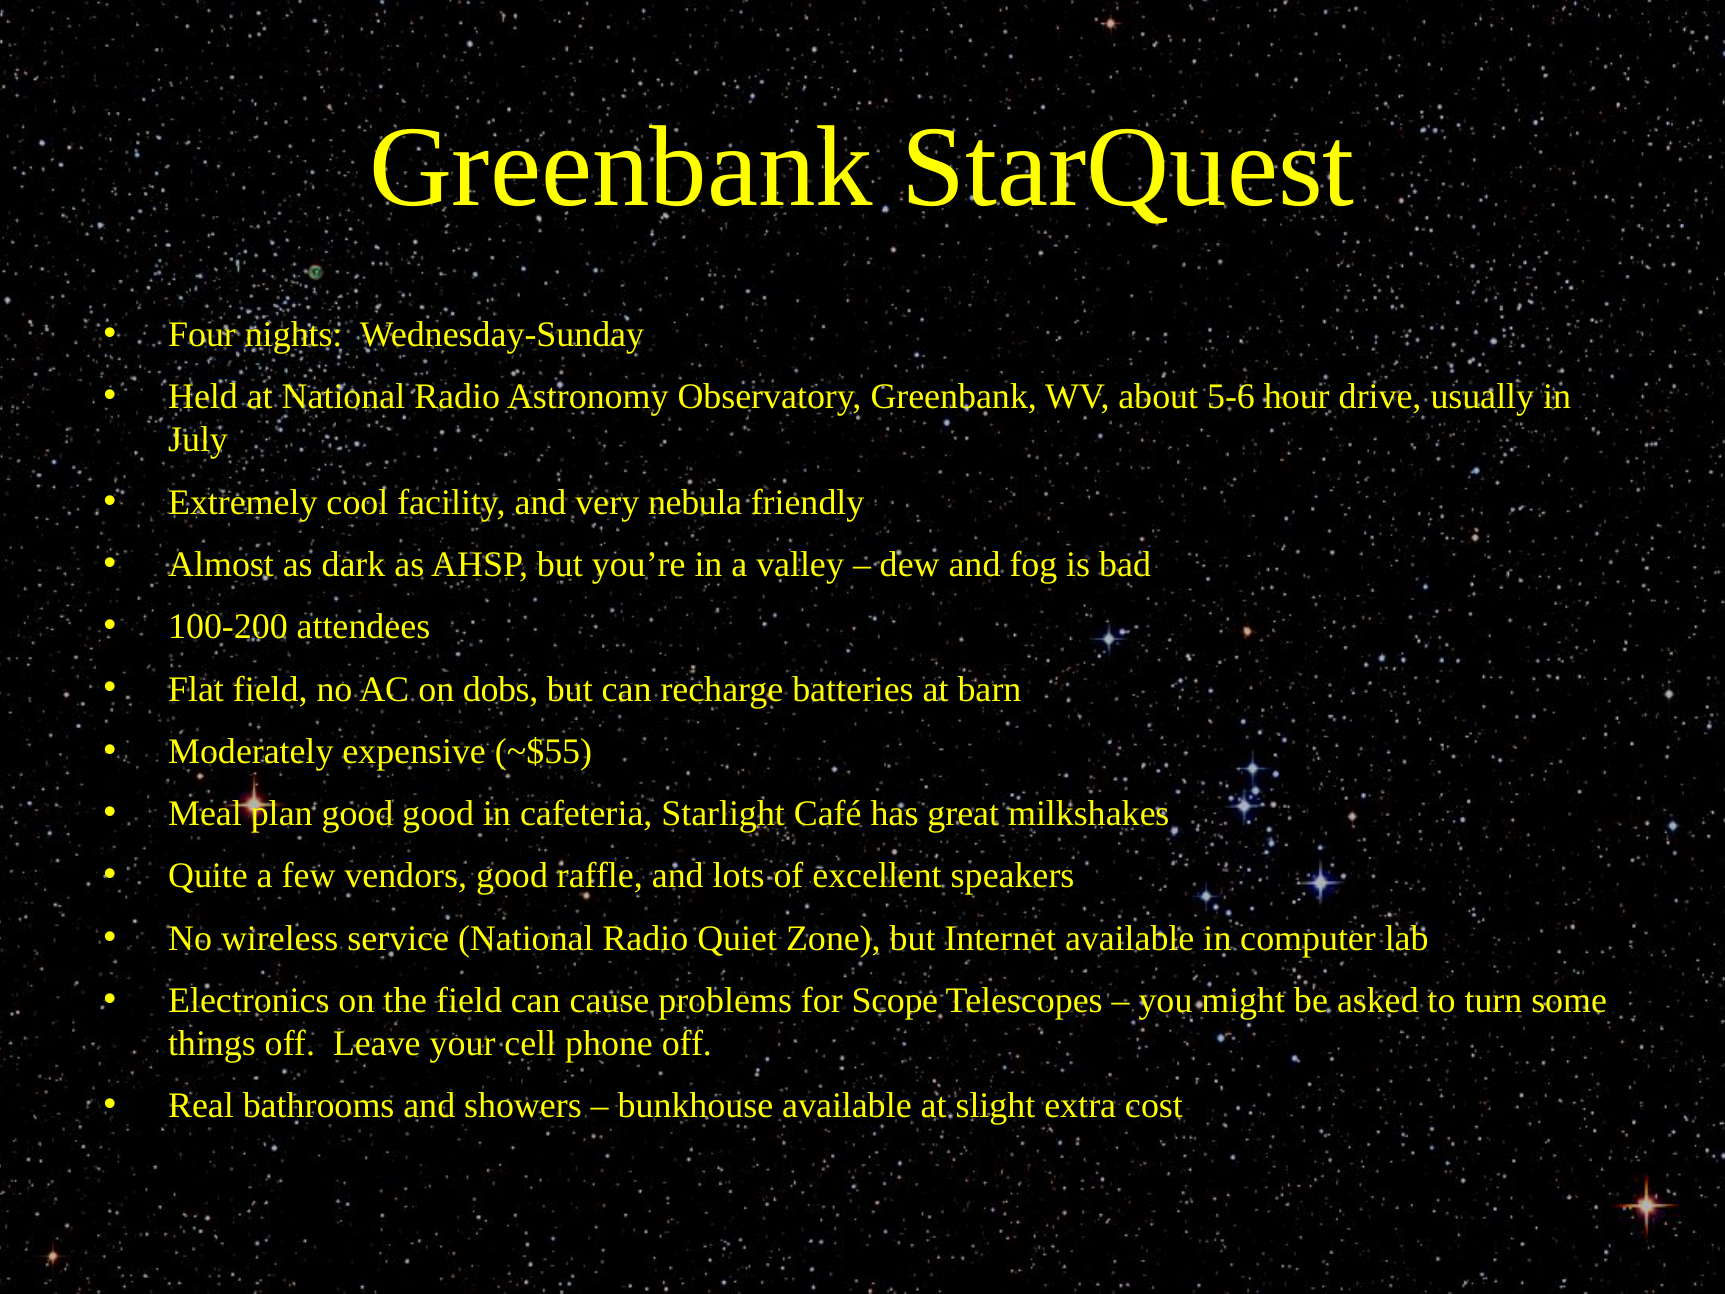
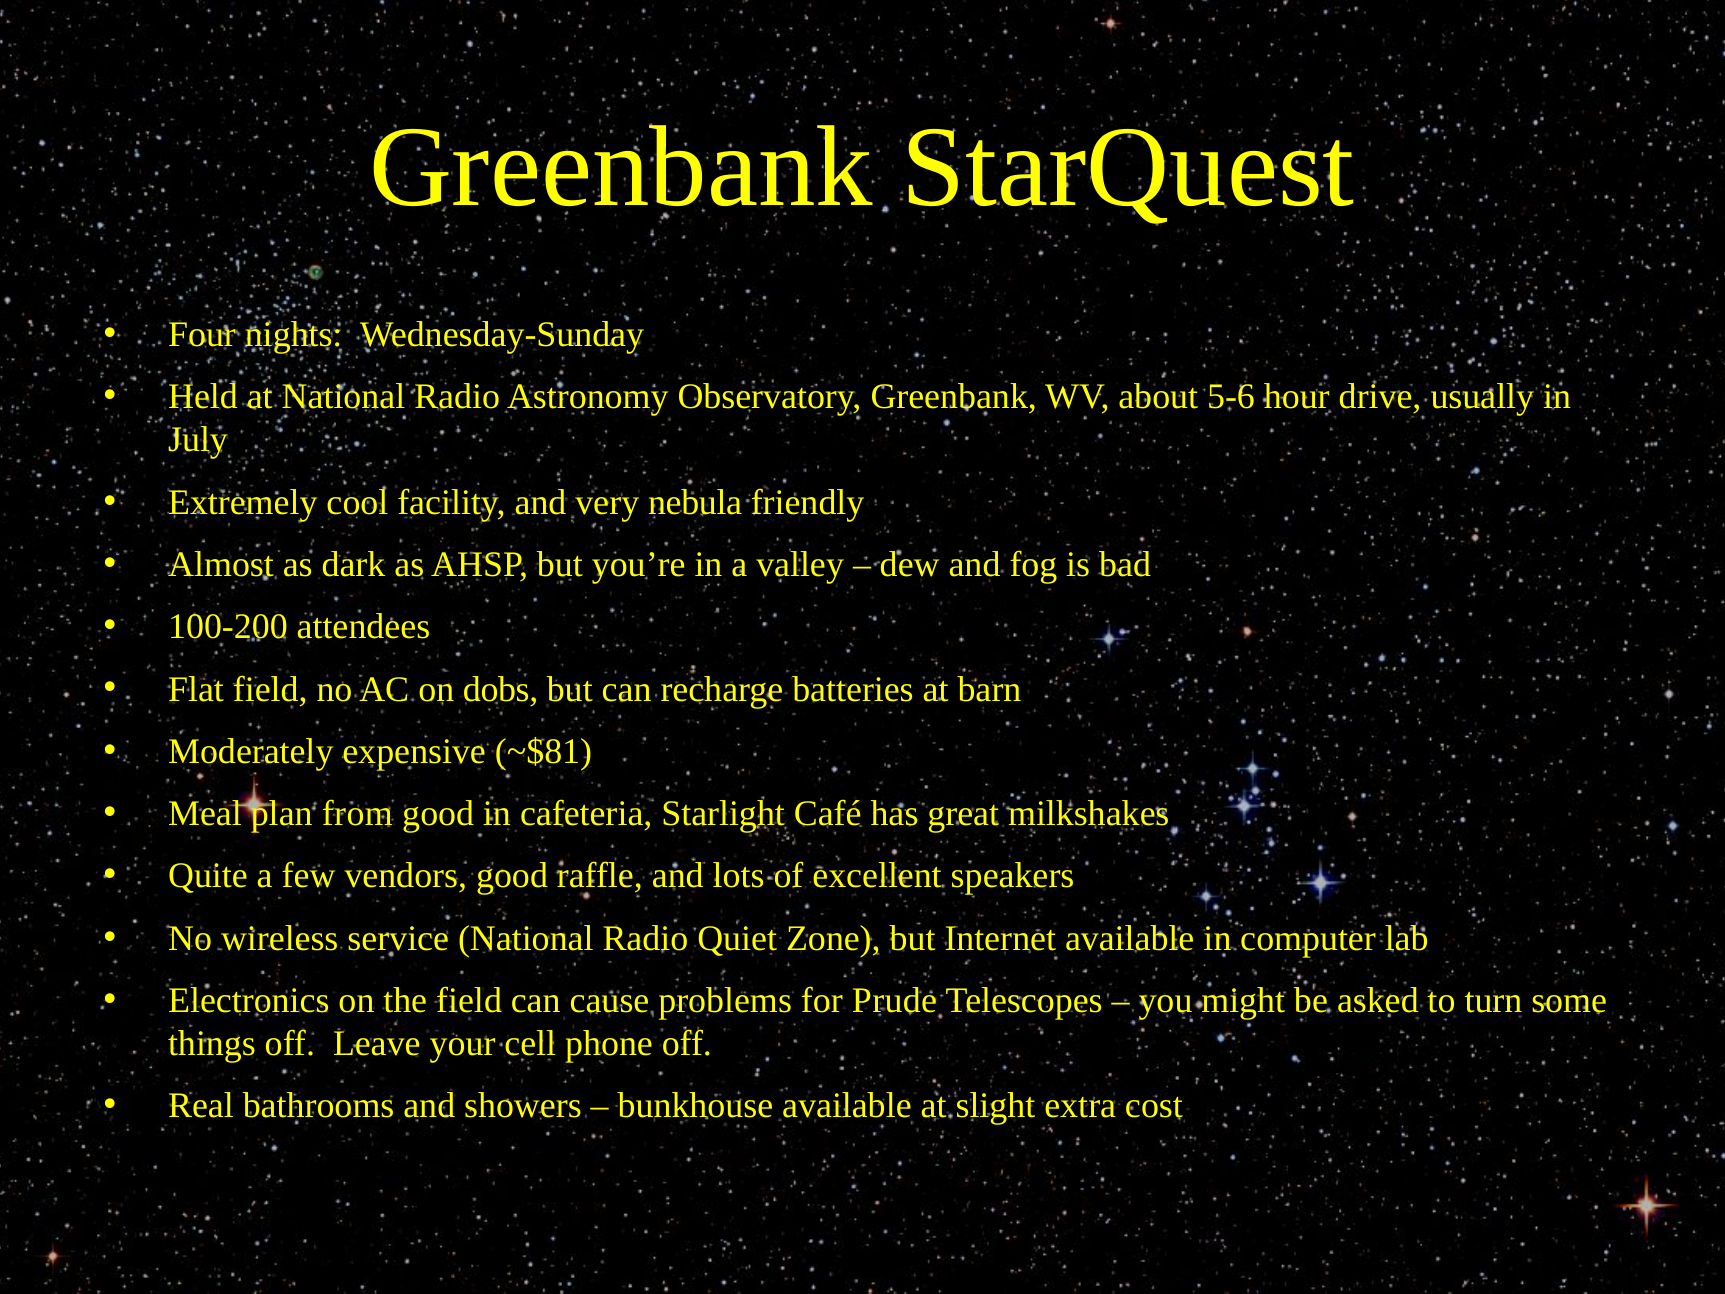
~$55: ~$55 -> ~$81
plan good: good -> from
Scope: Scope -> Prude
